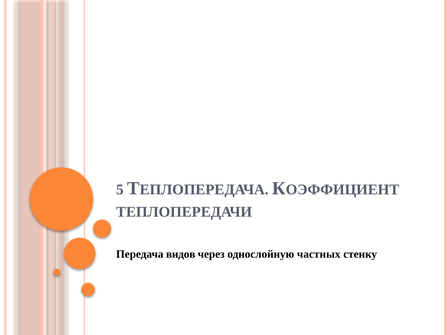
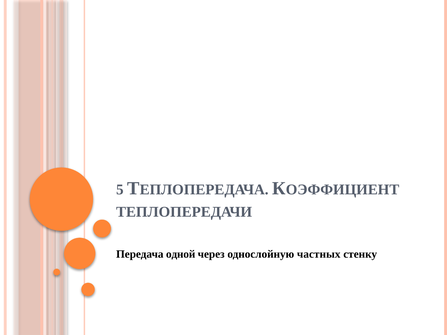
видов: видов -> одной
